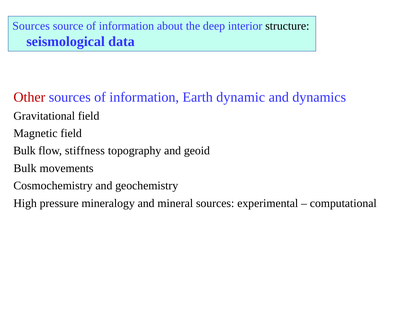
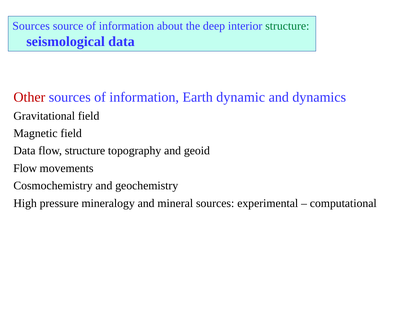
structure at (287, 26) colour: black -> green
Bulk at (24, 151): Bulk -> Data
flow stiffness: stiffness -> structure
Bulk at (25, 168): Bulk -> Flow
